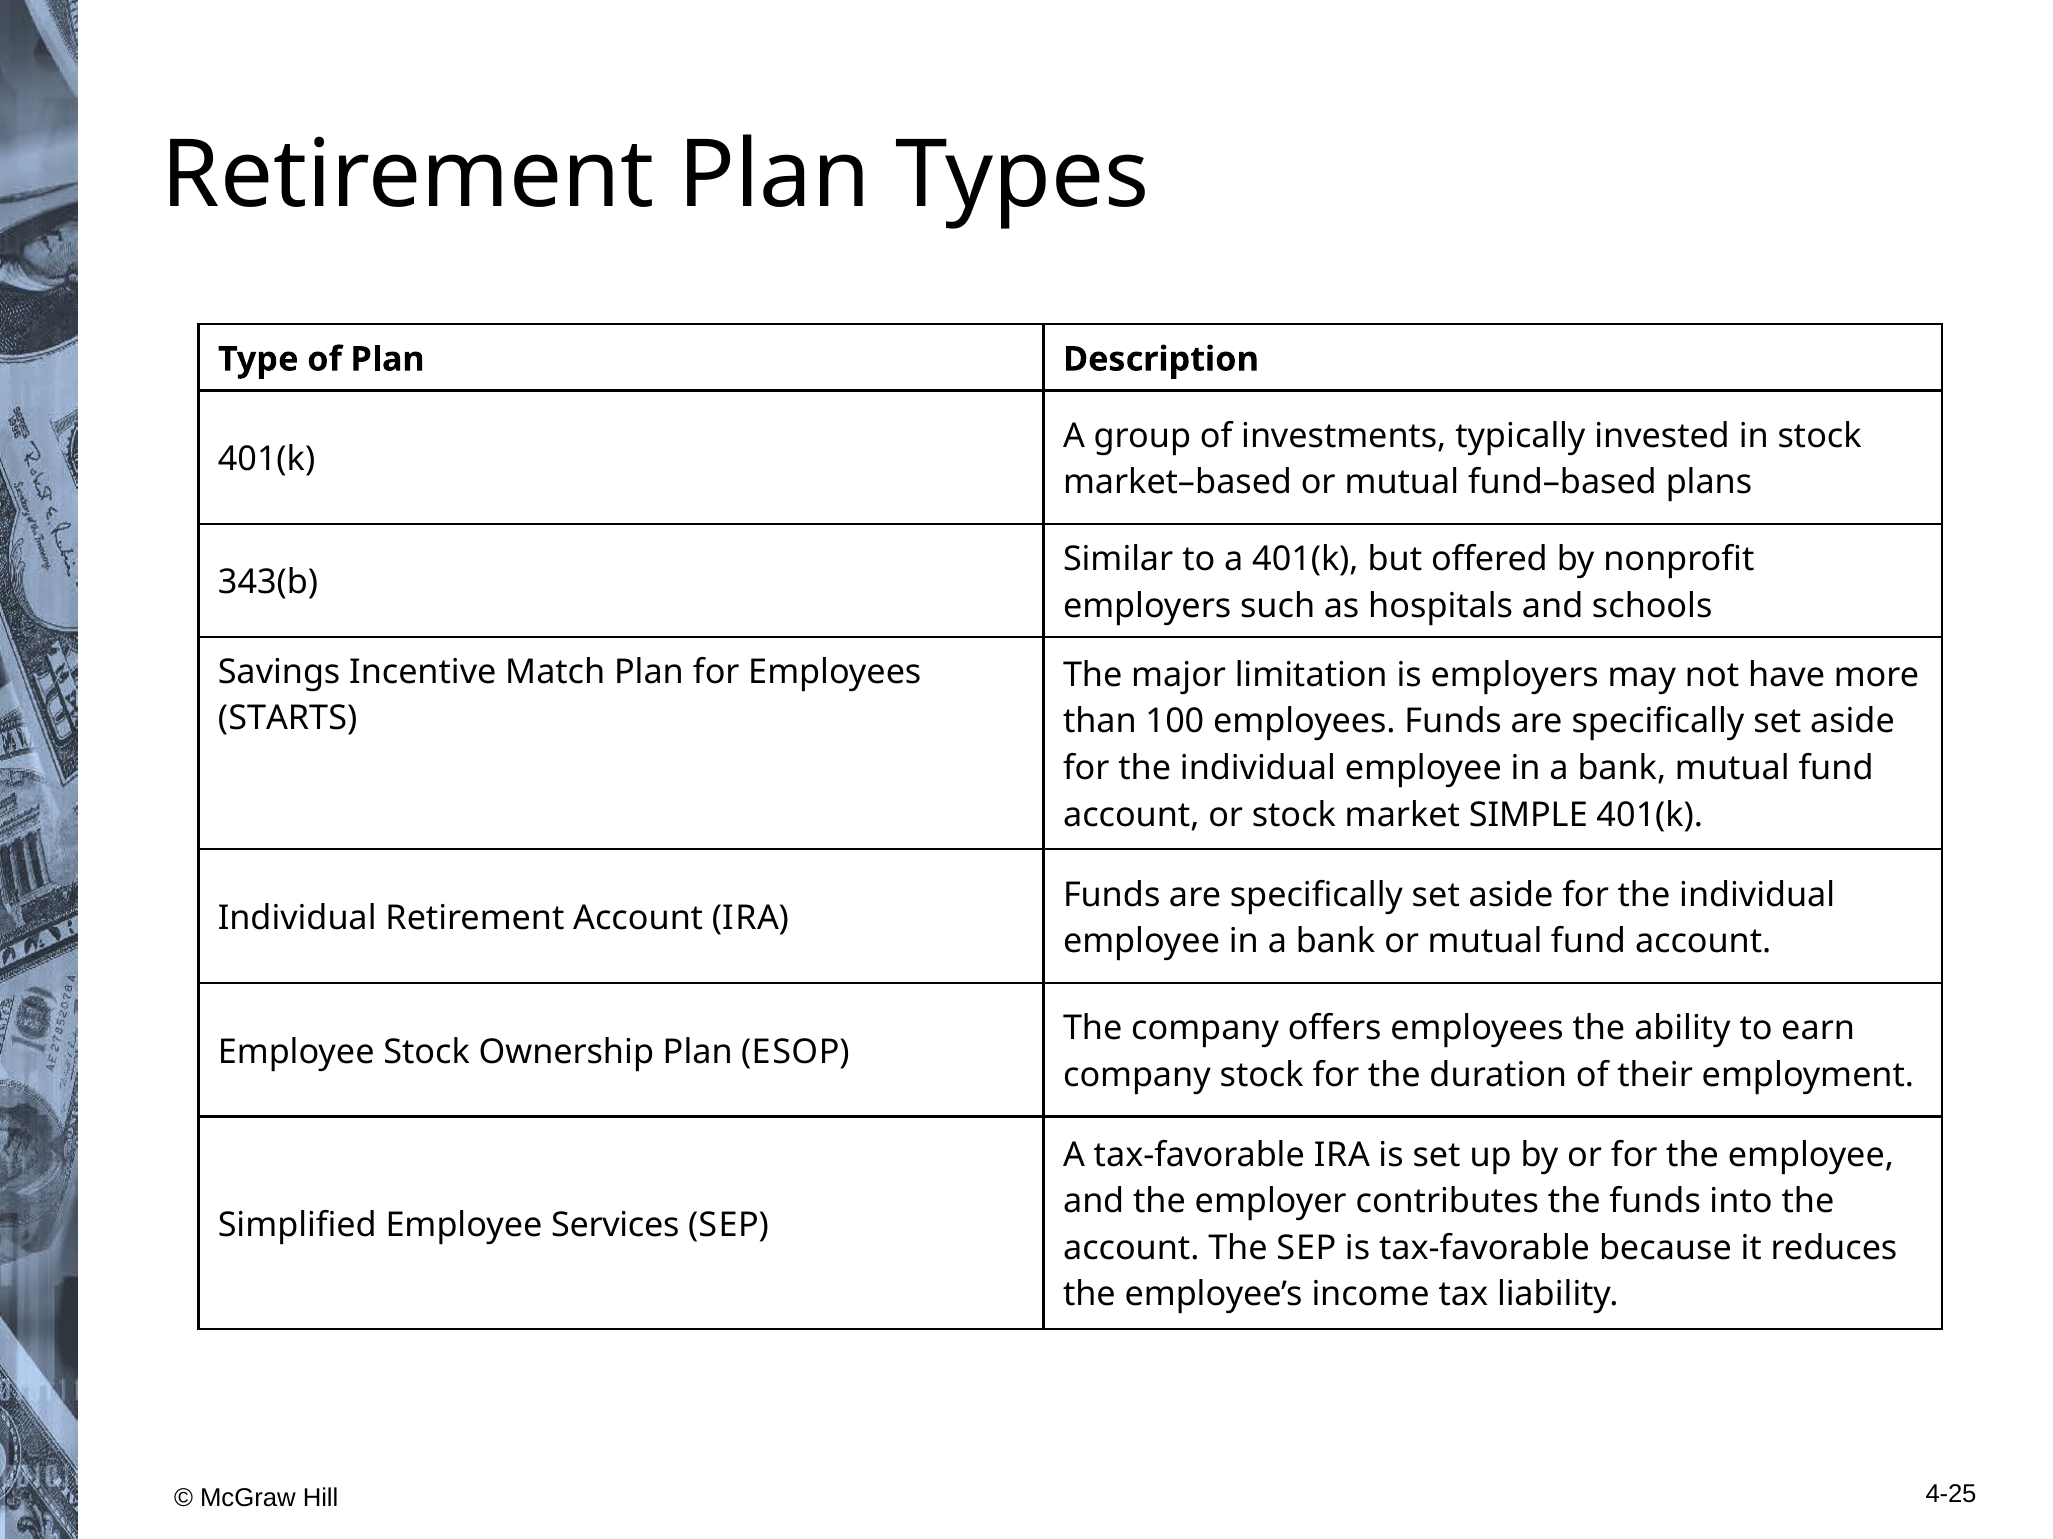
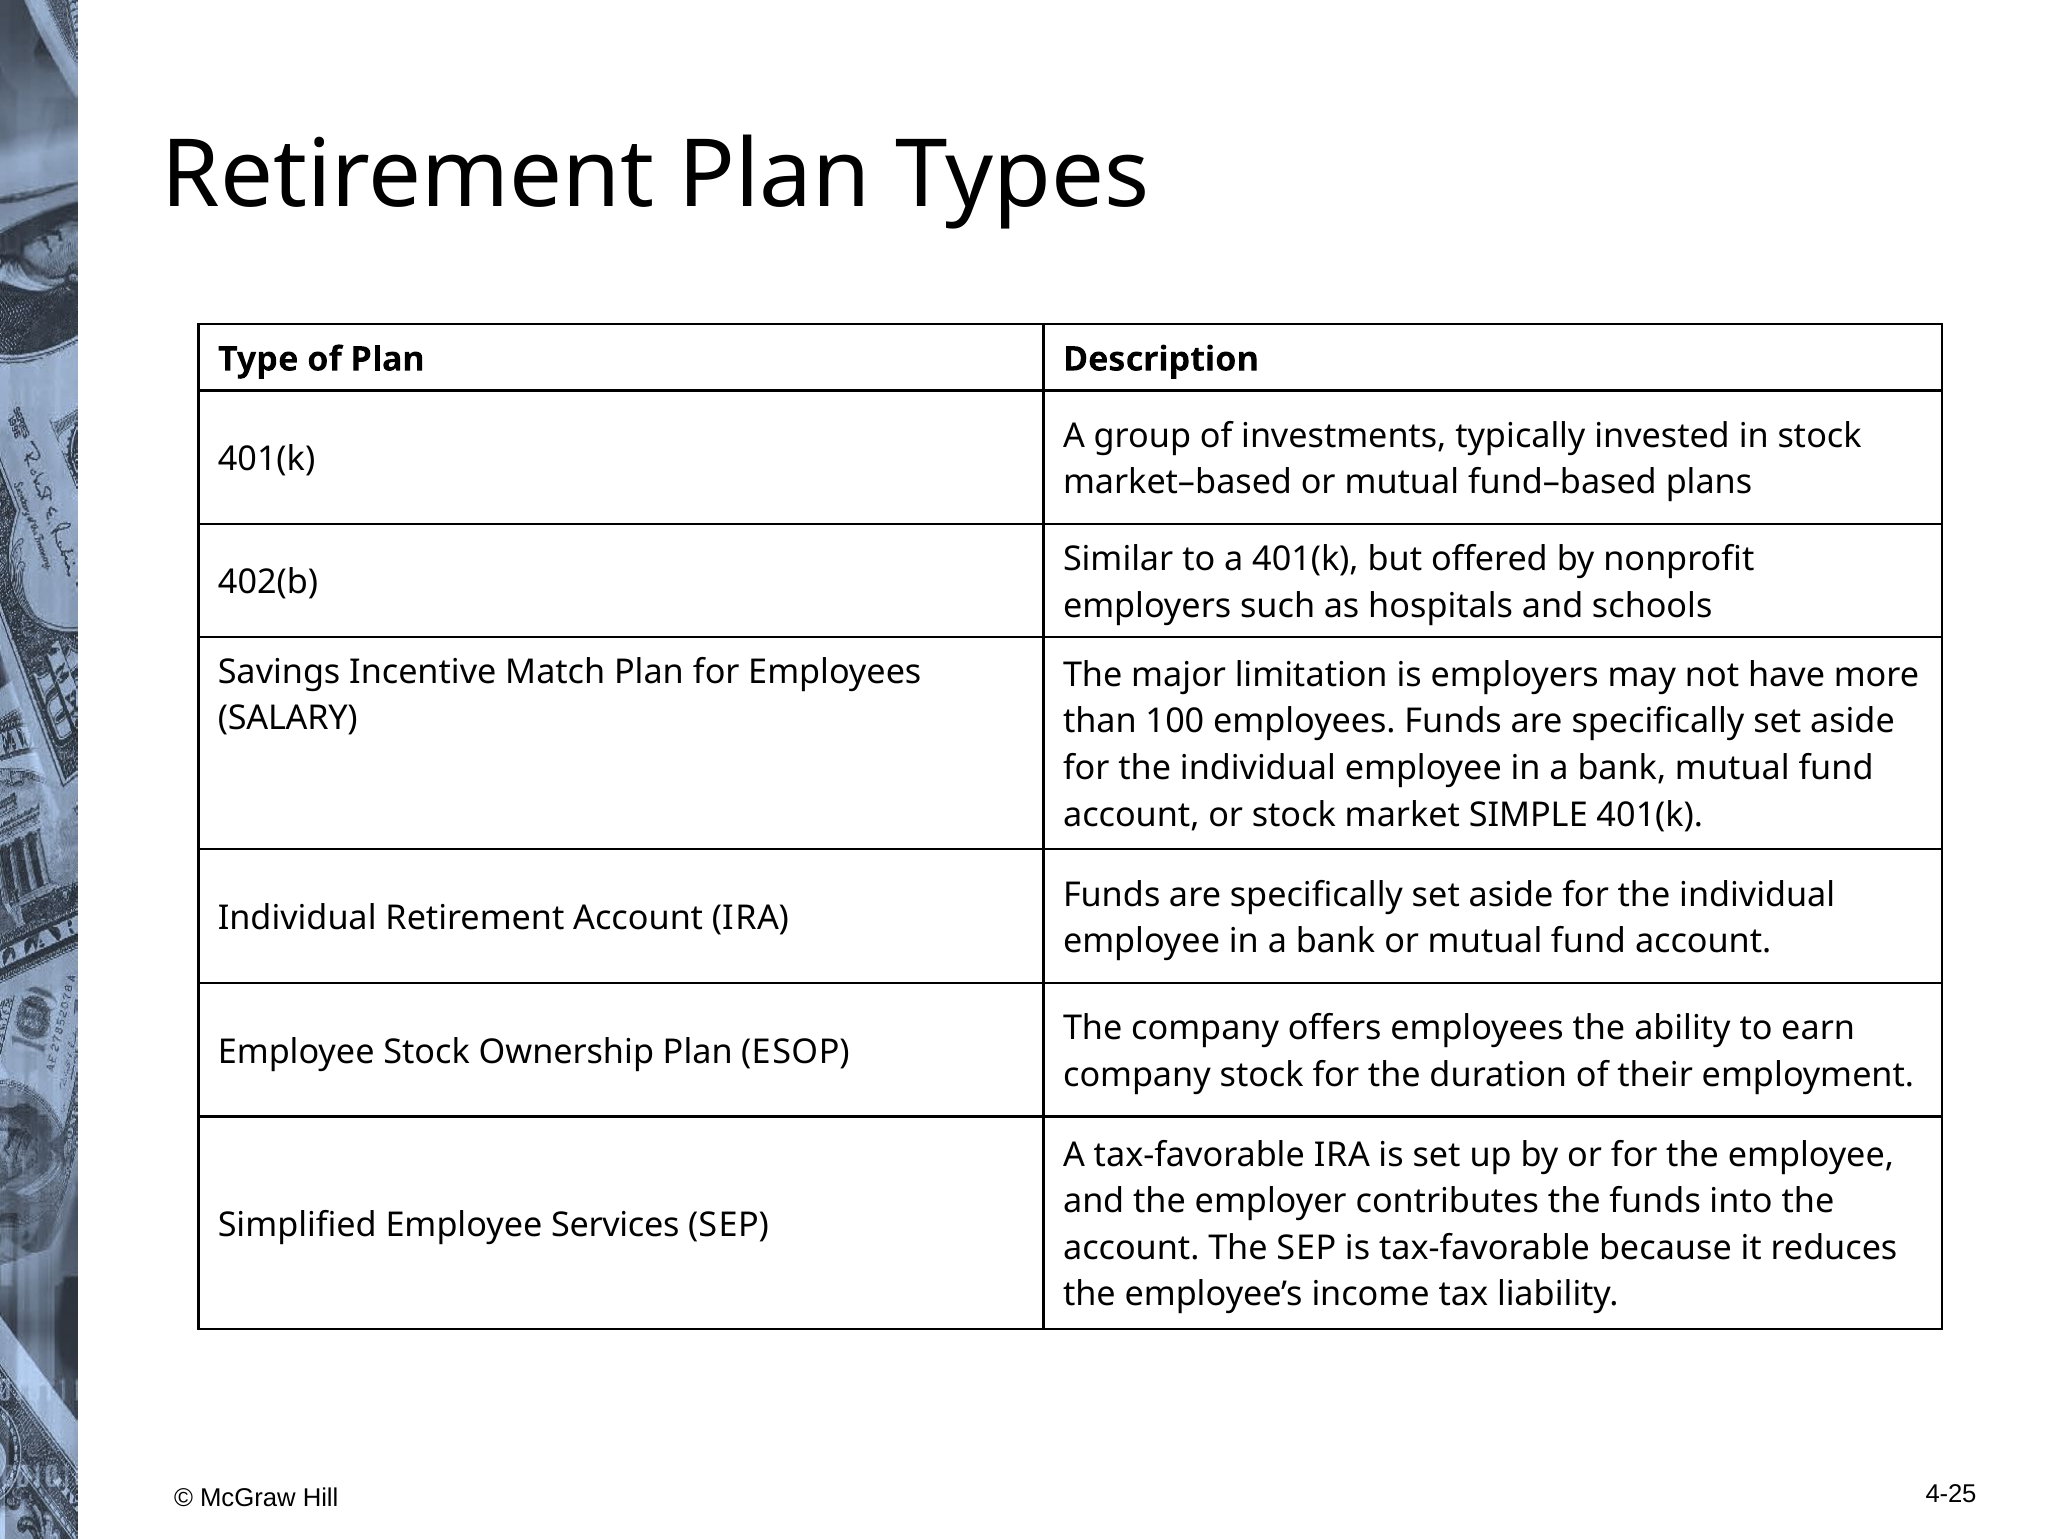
343(b: 343(b -> 402(b
STARTS: STARTS -> SALARY
